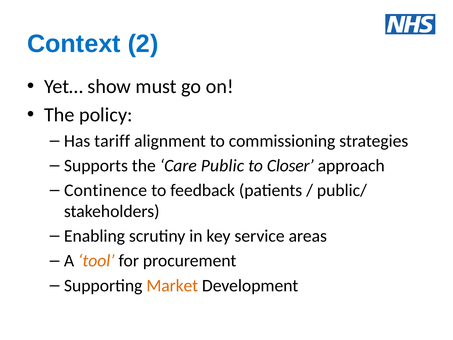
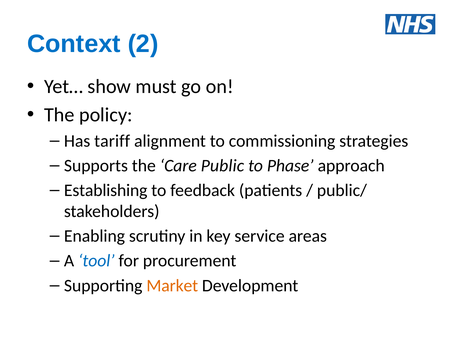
Closer: Closer -> Phase
Continence: Continence -> Establishing
tool colour: orange -> blue
